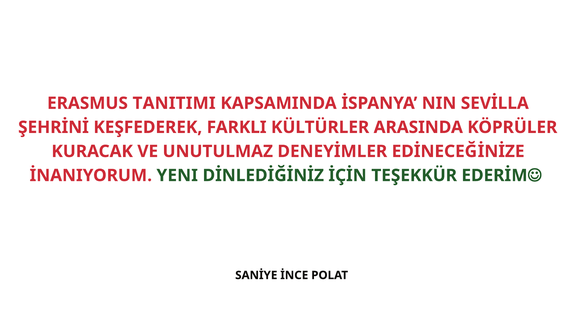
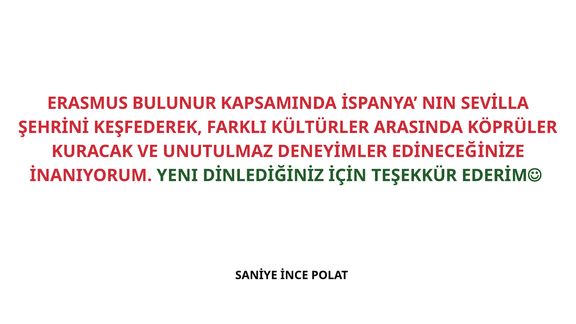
TANITIMI: TANITIMI -> BULUNUR
